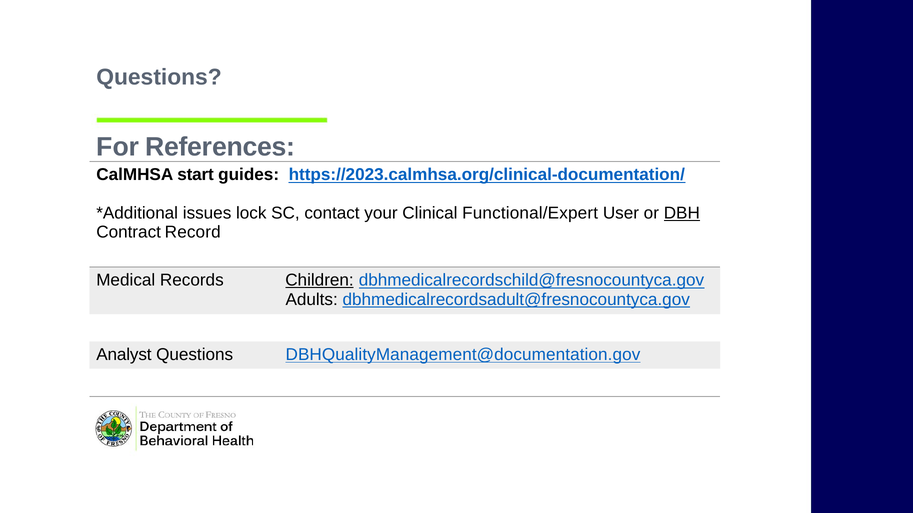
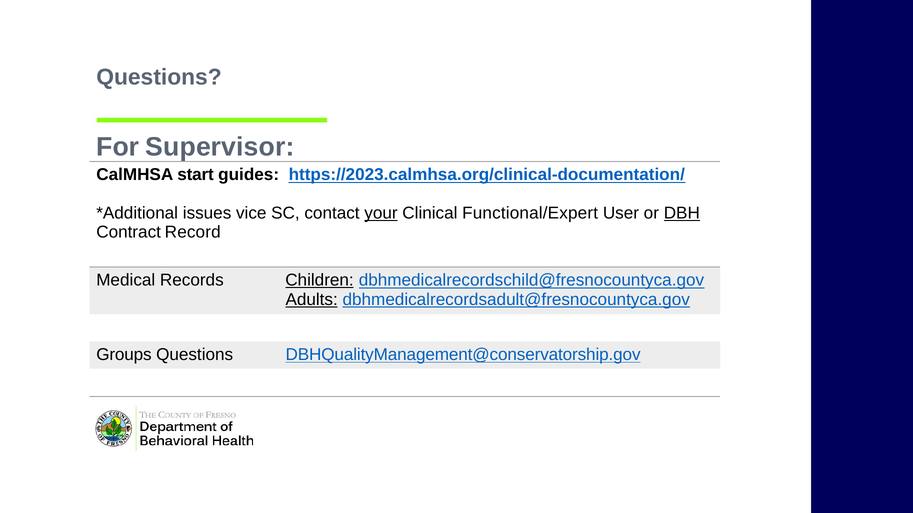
References: References -> Supervisor
lock: lock -> vice
your underline: none -> present
Adults underline: none -> present
Analyst: Analyst -> Groups
DBHQualityManagement@documentation.gov: DBHQualityManagement@documentation.gov -> DBHQualityManagement@conservatorship.gov
